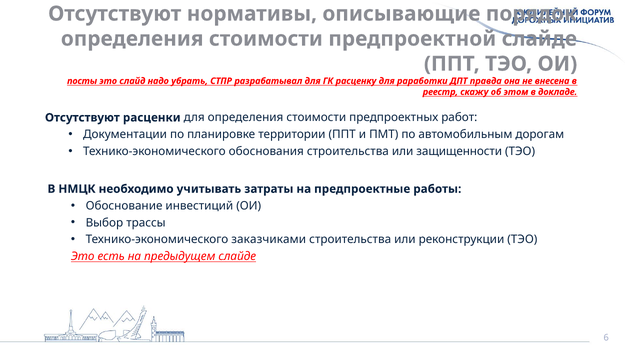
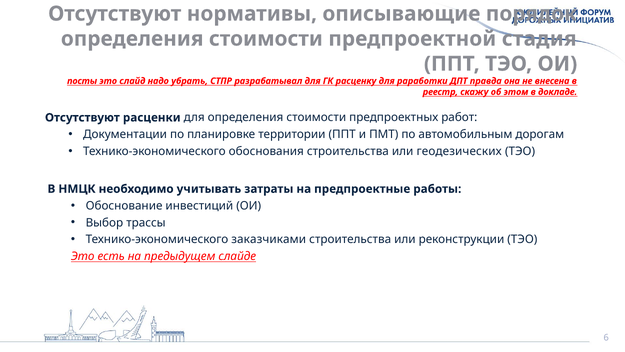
предпроектной слайде: слайде -> стадия
защищенности: защищенности -> геодезических
